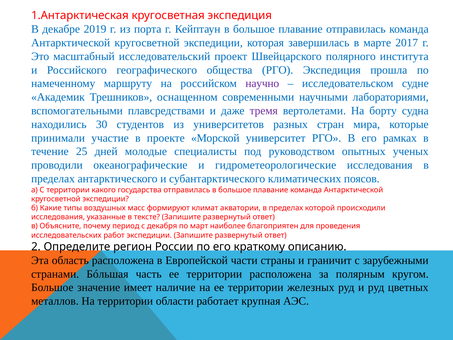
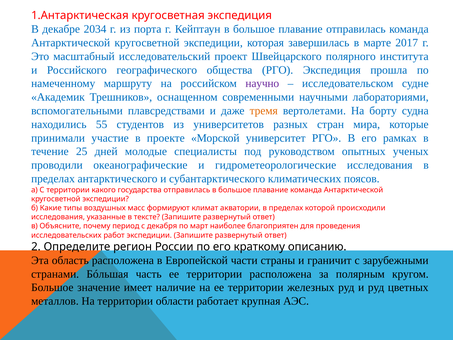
2019: 2019 -> 2034
тремя colour: purple -> orange
30: 30 -> 55
